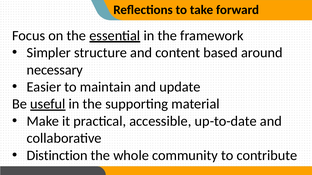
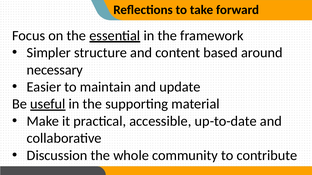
Distinction: Distinction -> Discussion
